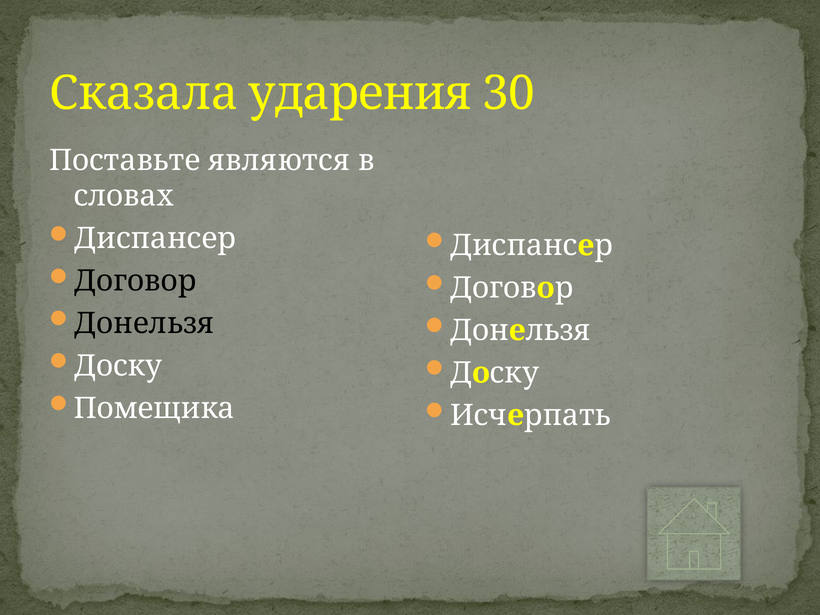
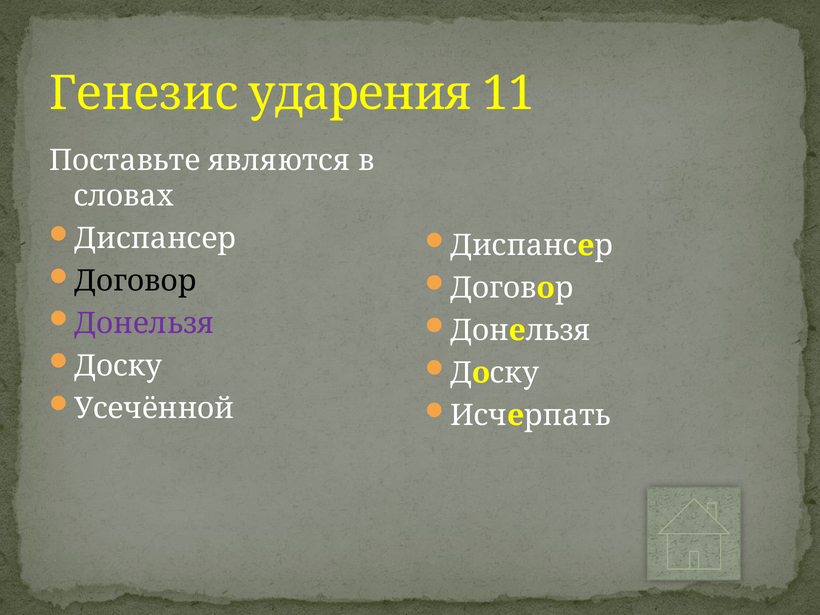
Сказала: Сказала -> Генезис
30: 30 -> 11
Донельзя at (144, 324) colour: black -> purple
Помещика: Помещика -> Усечённой
